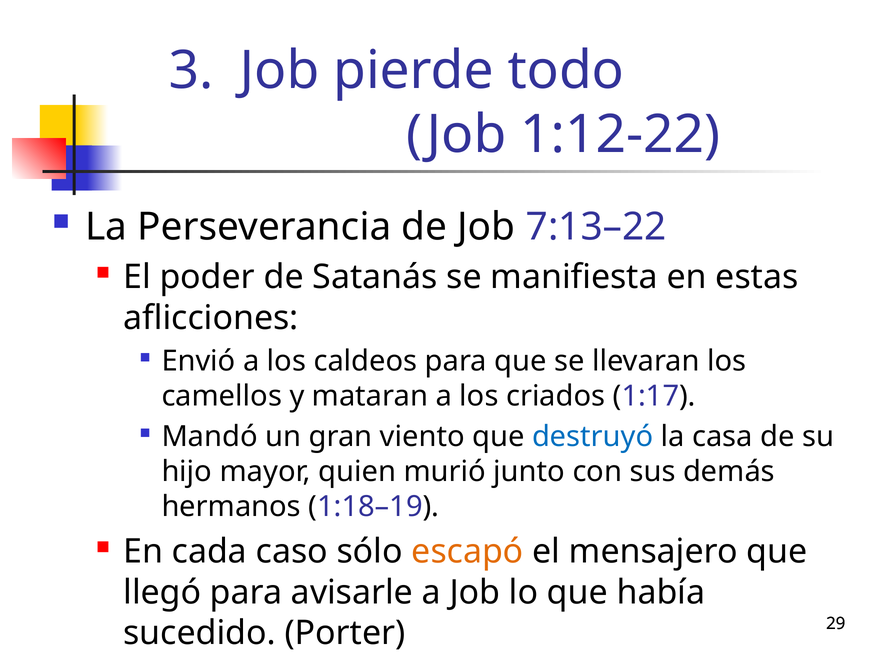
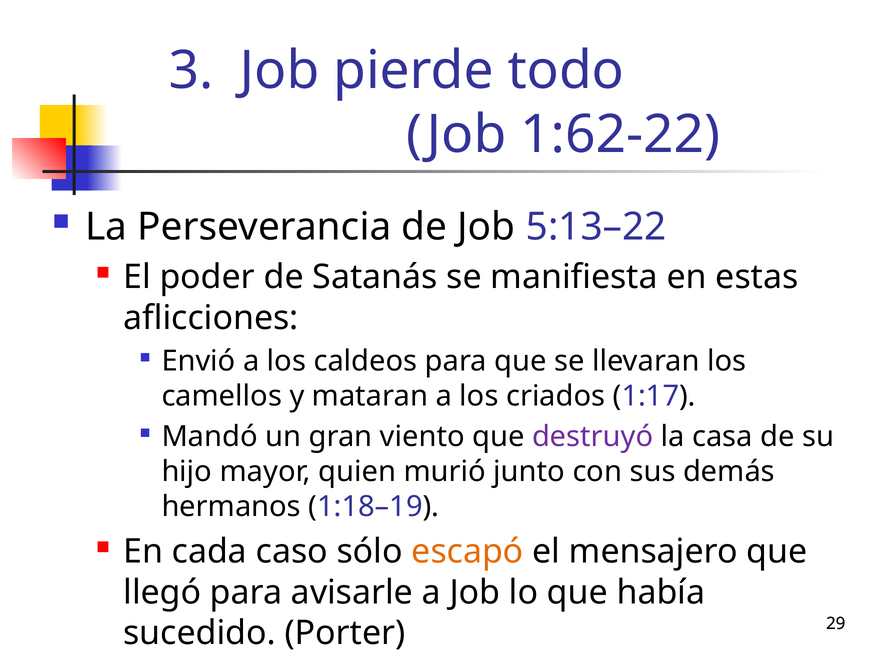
1:12-22: 1:12-22 -> 1:62-22
7:13–22: 7:13–22 -> 5:13–22
destruyó colour: blue -> purple
